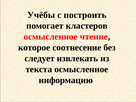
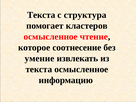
Учёбы at (41, 15): Учёбы -> Текста
построить: построить -> структура
следует: следует -> умение
